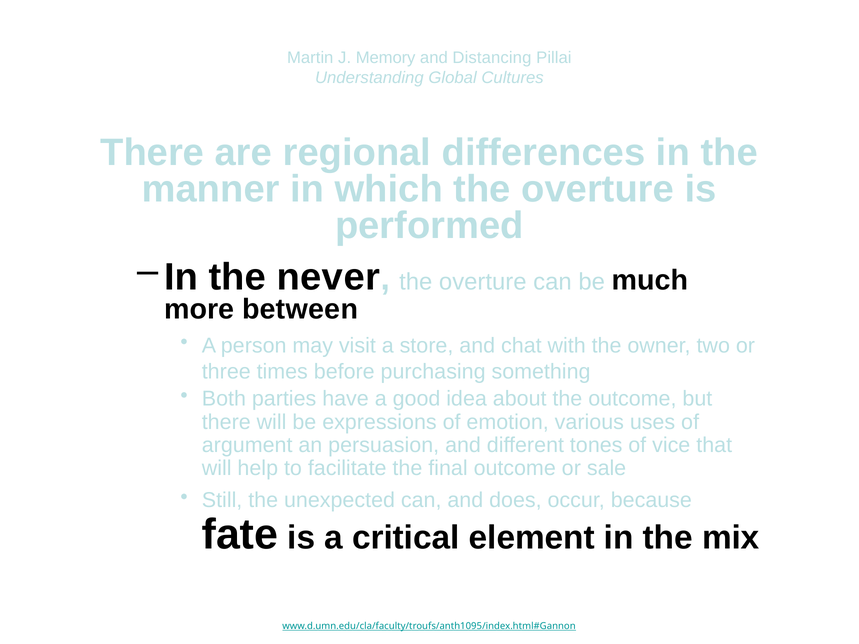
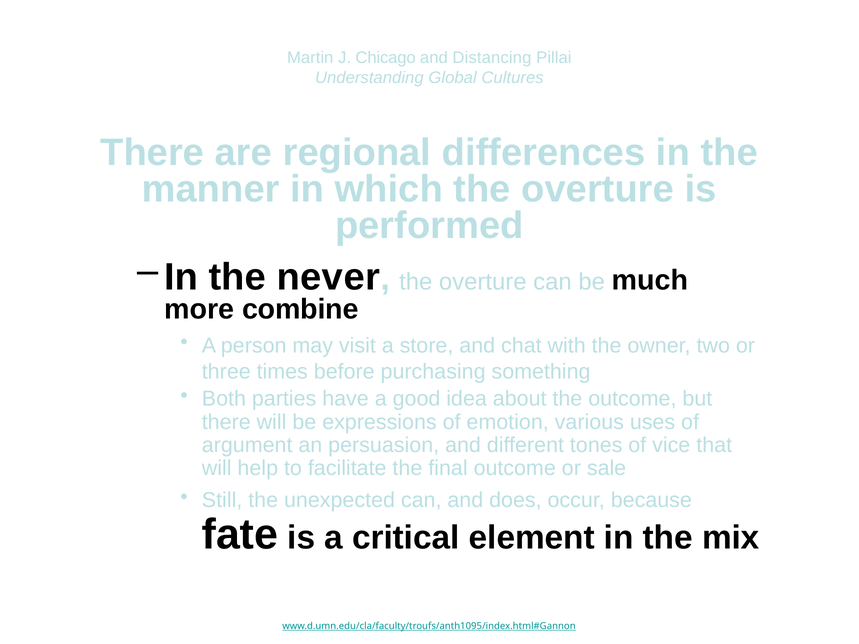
Memory: Memory -> Chicago
between: between -> combine
